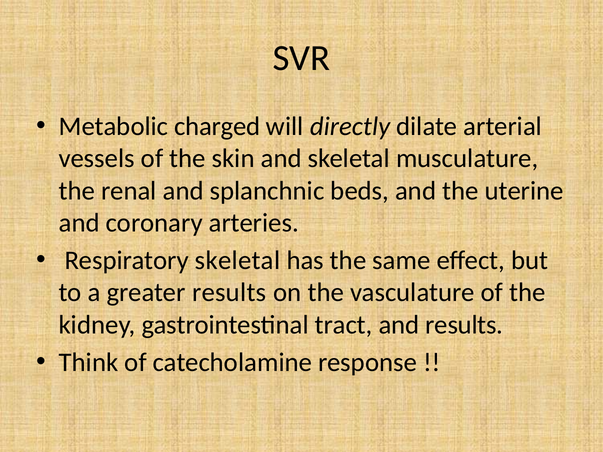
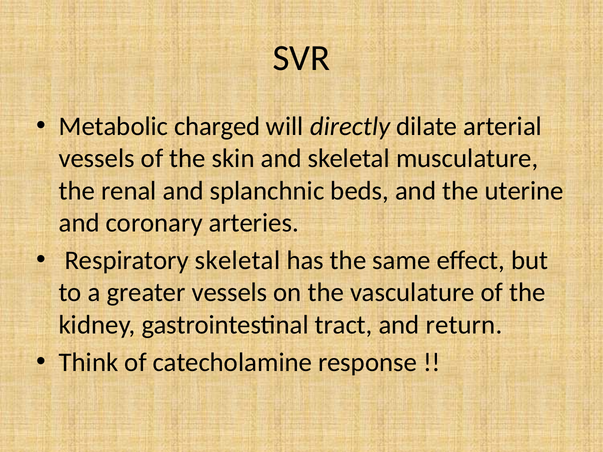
greater results: results -> vessels
and results: results -> return
